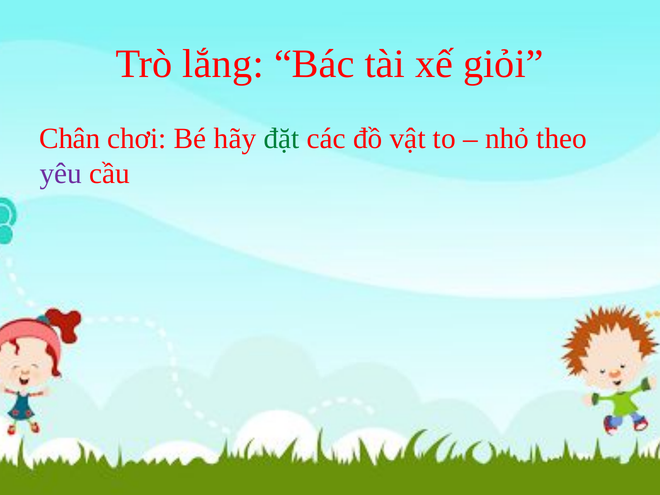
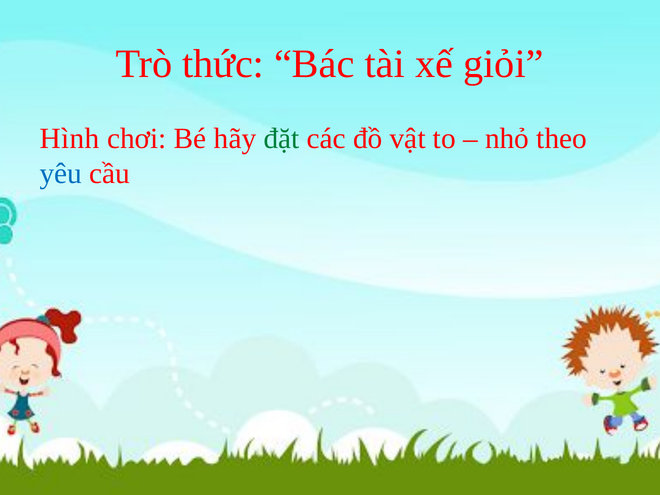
lắng: lắng -> thức
Chân: Chân -> Hình
yêu colour: purple -> blue
